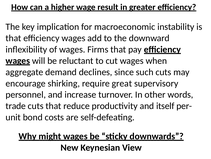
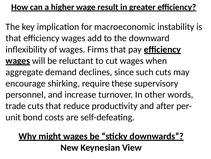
great: great -> these
itself: itself -> after
